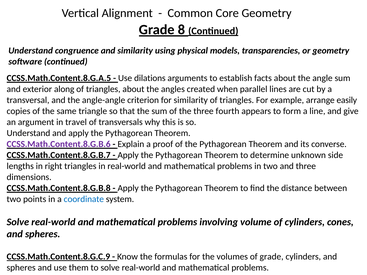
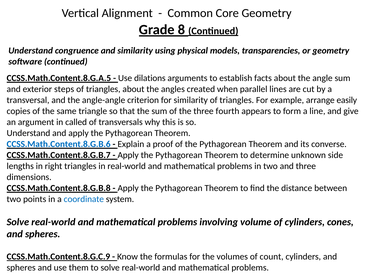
along: along -> steps
travel: travel -> called
CCSS.Math.Content.8.G.B.6 colour: purple -> blue
of grade: grade -> count
